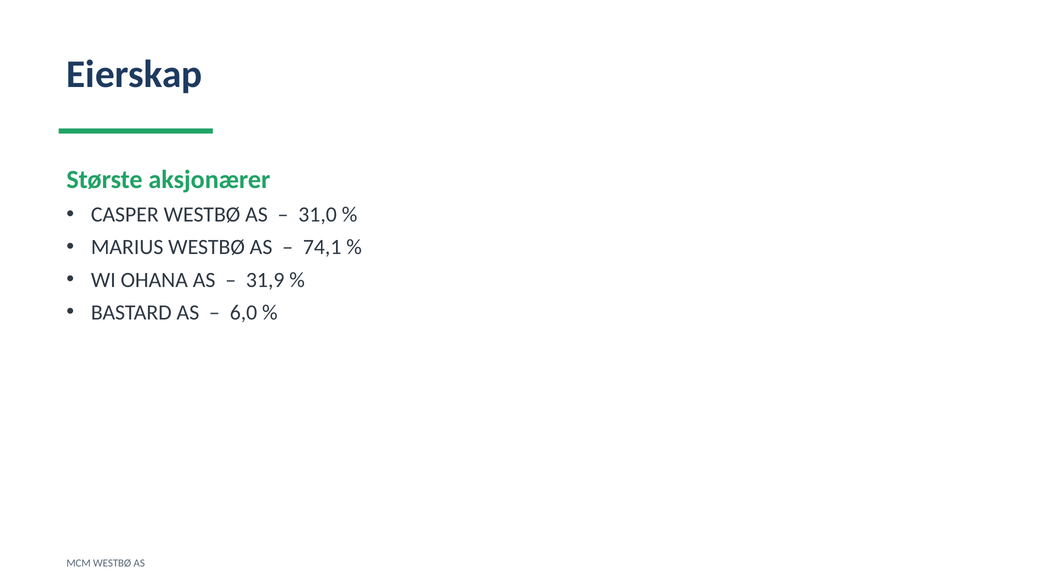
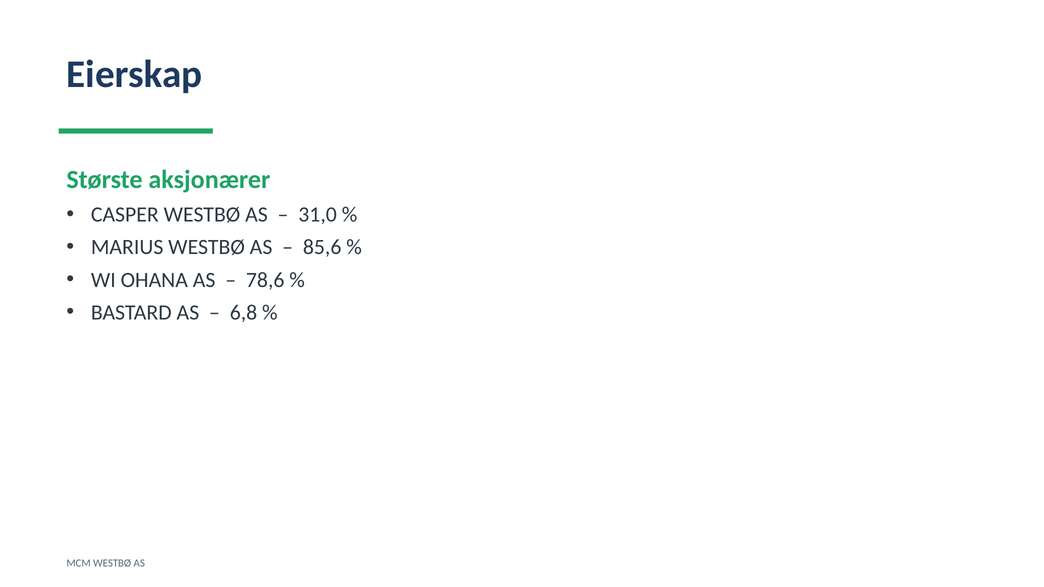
74,1: 74,1 -> 85,6
31,9: 31,9 -> 78,6
6,0: 6,0 -> 6,8
